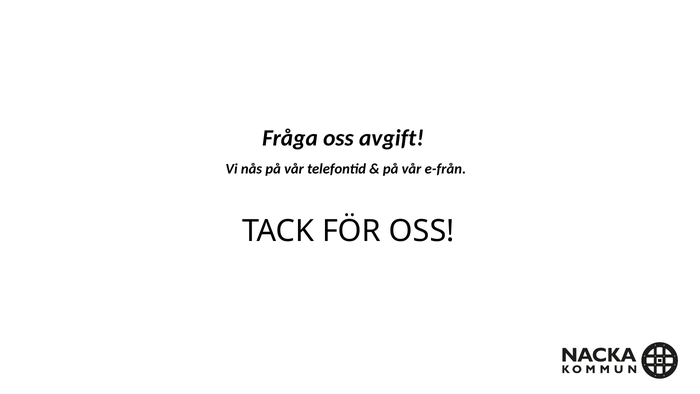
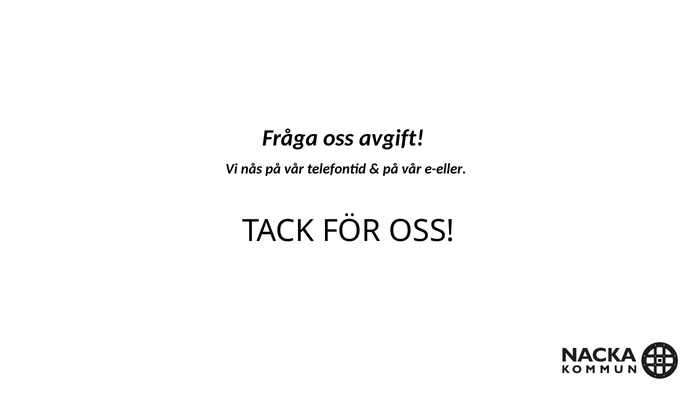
e-från: e-från -> e-eller
